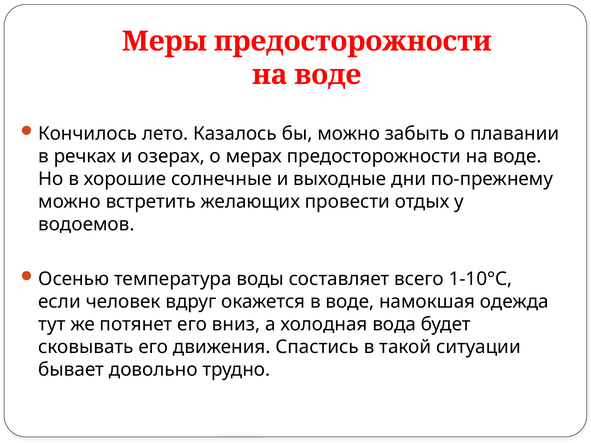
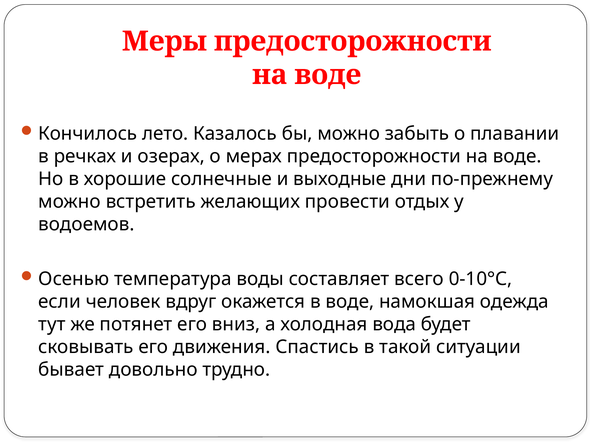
1-10°С: 1-10°С -> 0-10°С
